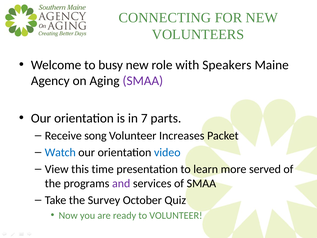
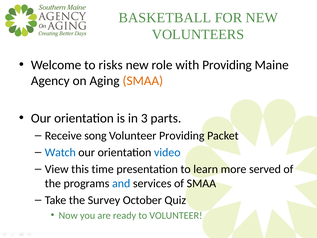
CONNECTING: CONNECTING -> BASKETBALL
busy: busy -> risks
with Speakers: Speakers -> Providing
SMAA at (143, 81) colour: purple -> orange
7: 7 -> 3
Volunteer Increases: Increases -> Providing
and colour: purple -> blue
